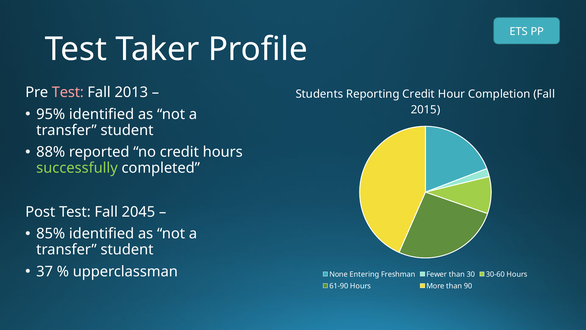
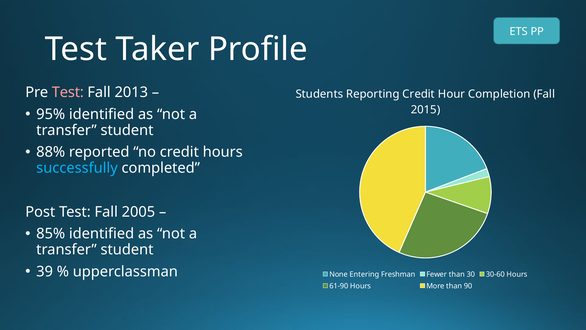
successfully colour: light green -> light blue
2045: 2045 -> 2005
37: 37 -> 39
